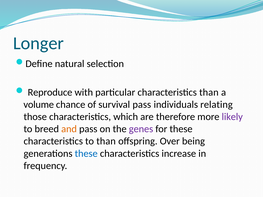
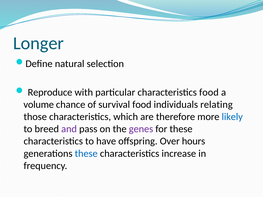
characteristics than: than -> food
survival pass: pass -> food
likely colour: purple -> blue
and colour: orange -> purple
to than: than -> have
being: being -> hours
